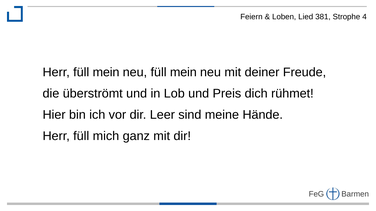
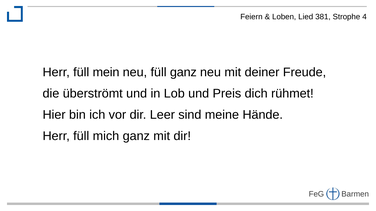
neu füll mein: mein -> ganz
